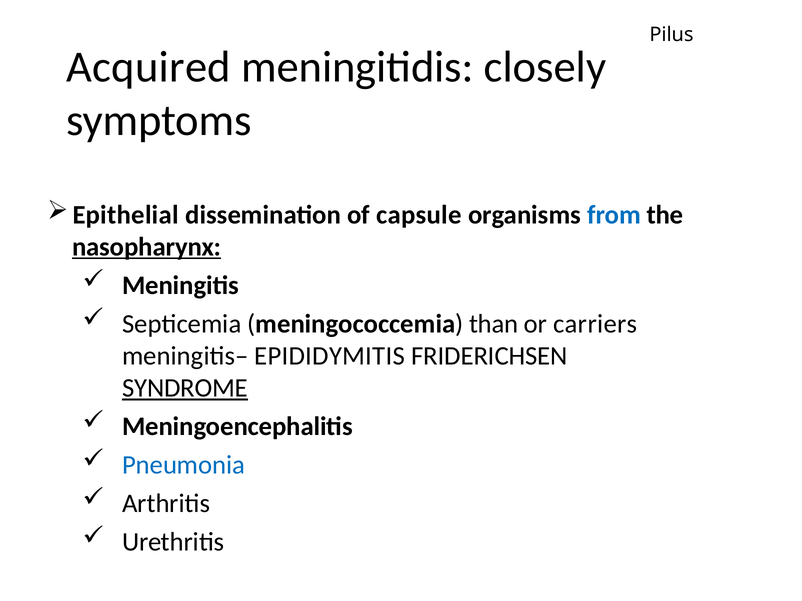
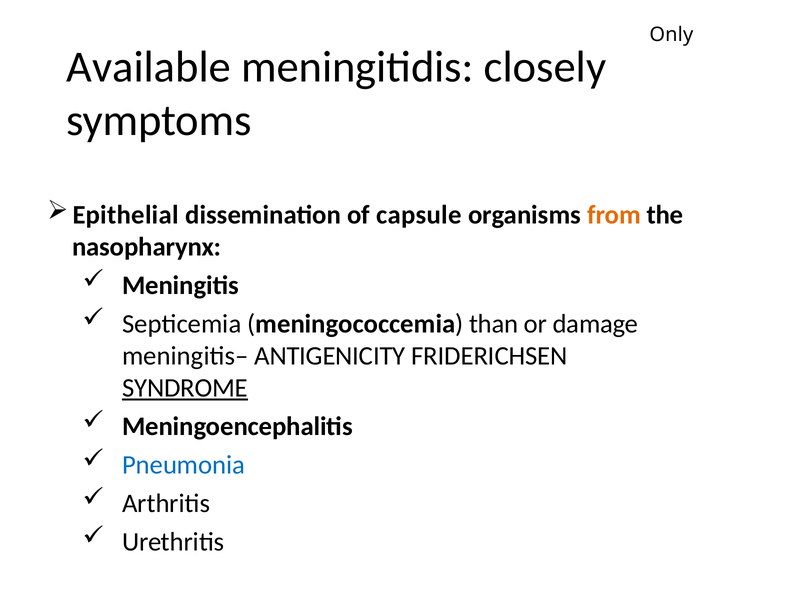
Pilus: Pilus -> Only
Acquired: Acquired -> Available
from colour: blue -> orange
nasopharynx underline: present -> none
carriers: carriers -> damage
EPIDIDYMITIS: EPIDIDYMITIS -> ANTIGENICITY
